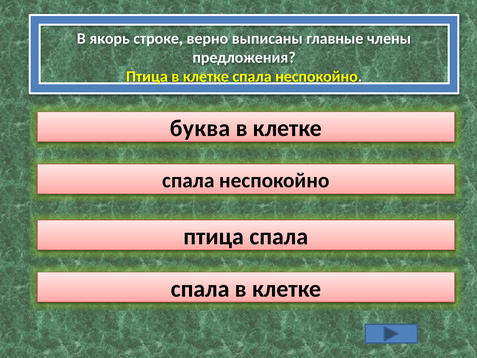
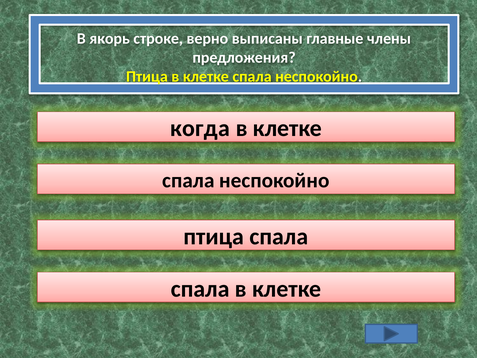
буква: буква -> когда
